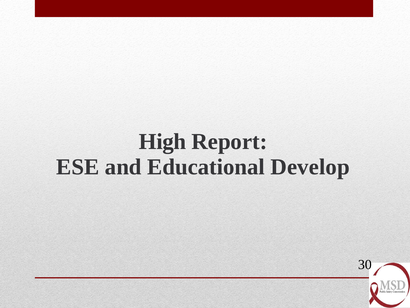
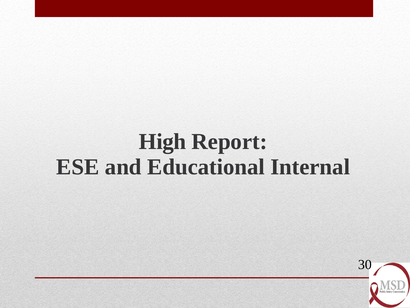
Develop: Develop -> Internal
